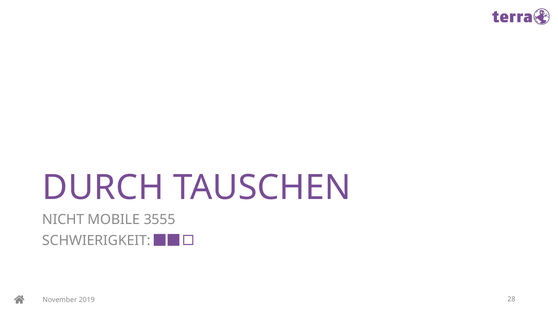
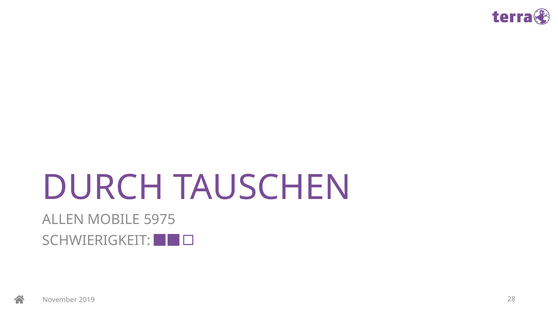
NICHT: NICHT -> ALLEN
3555: 3555 -> 5975
